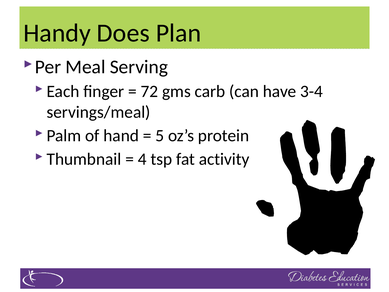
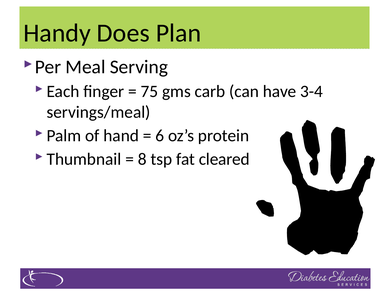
72: 72 -> 75
5: 5 -> 6
4: 4 -> 8
activity: activity -> cleared
